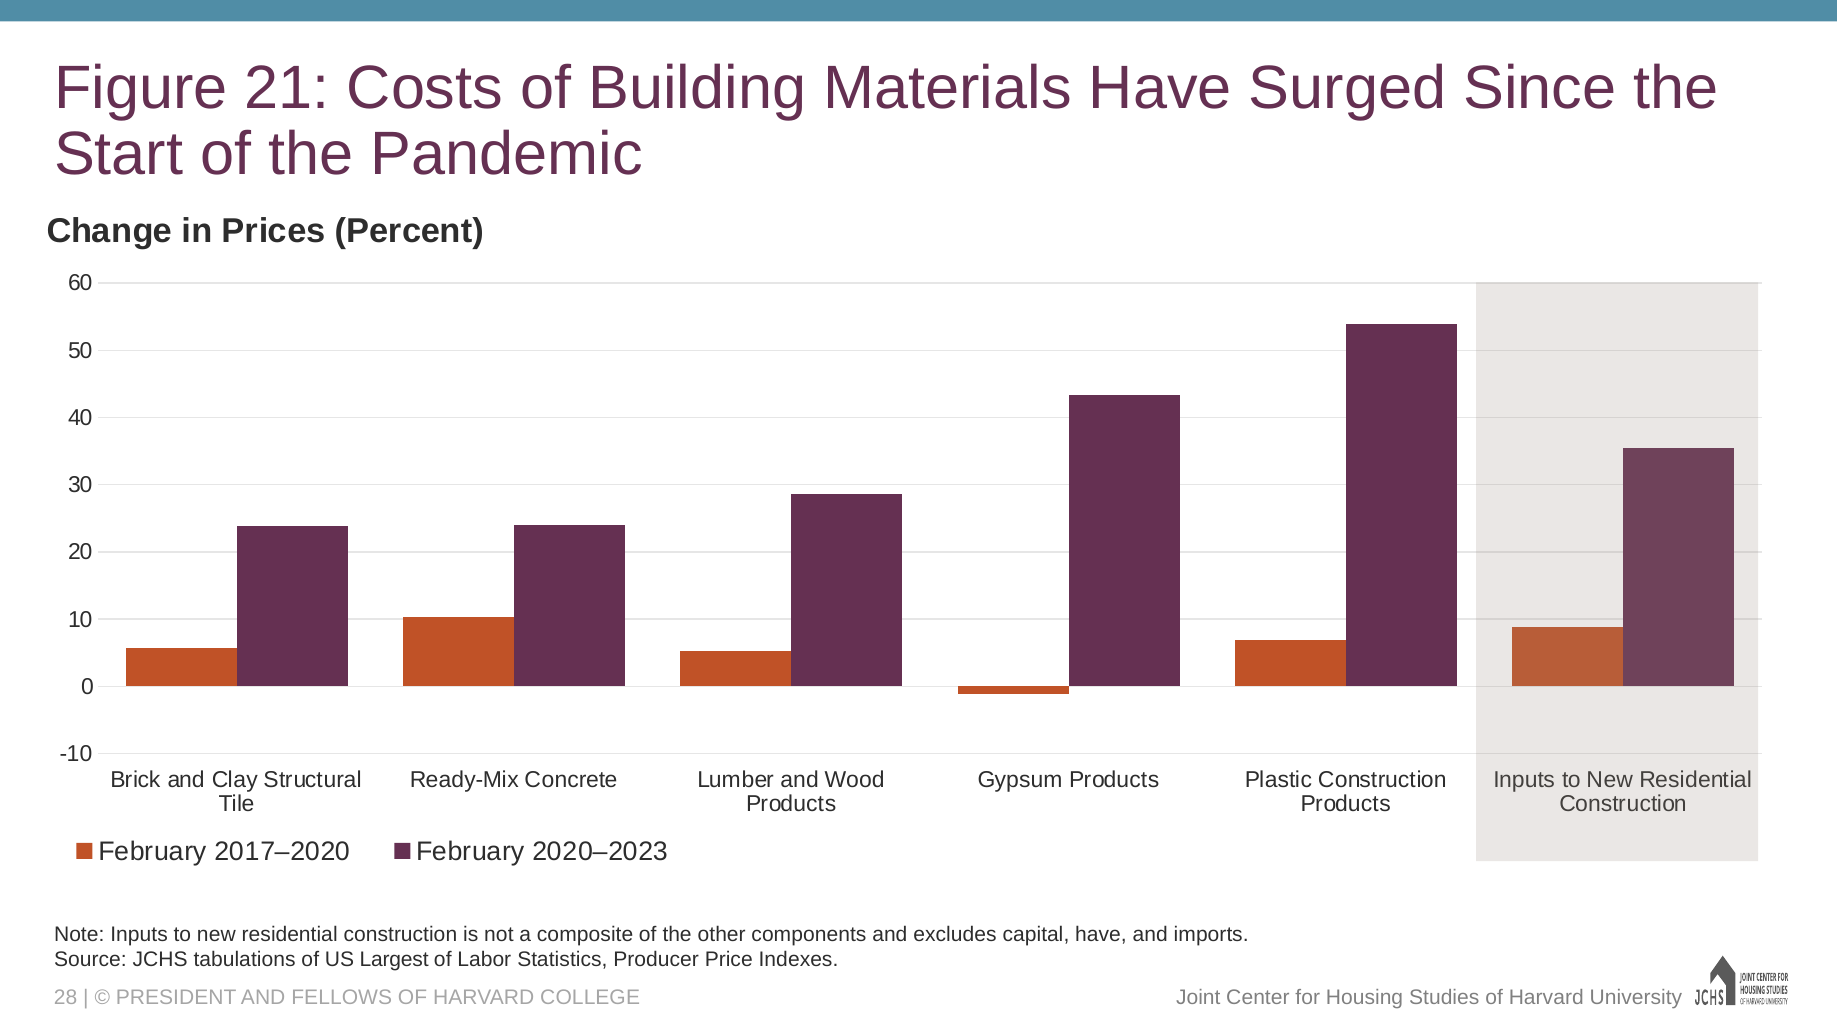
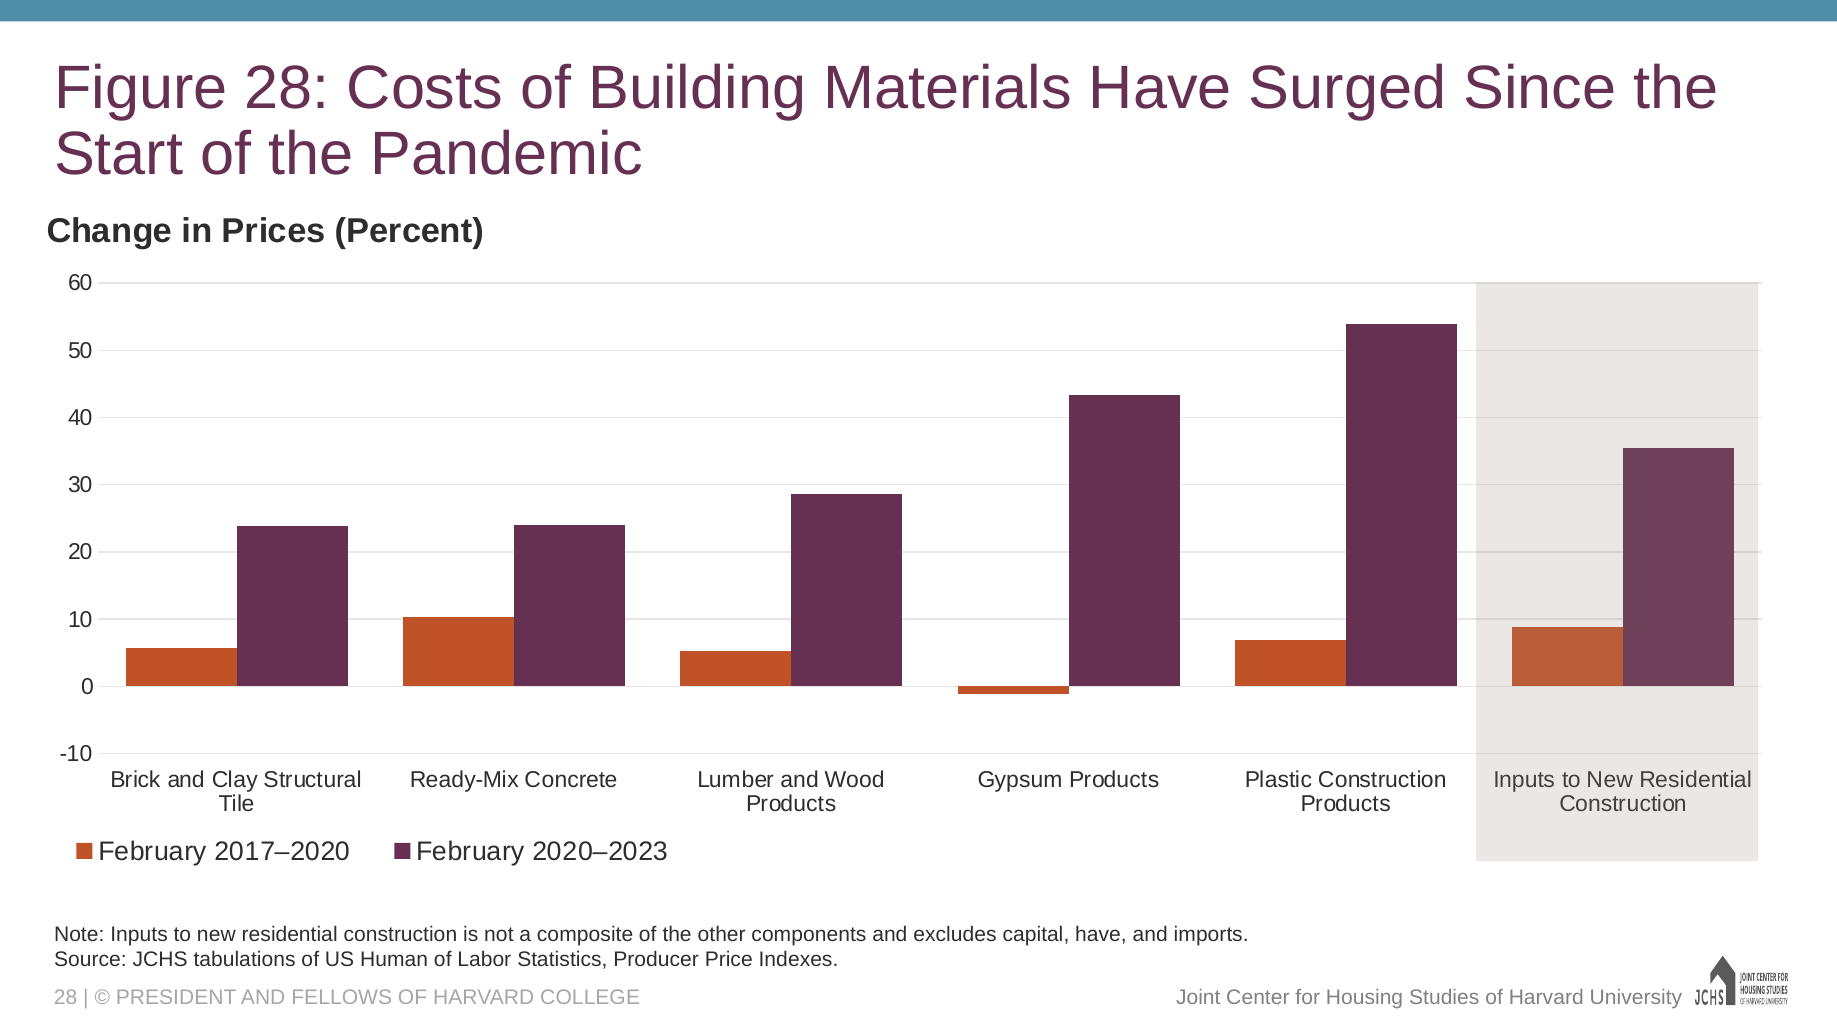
Figure 21: 21 -> 28
Largest: Largest -> Human
